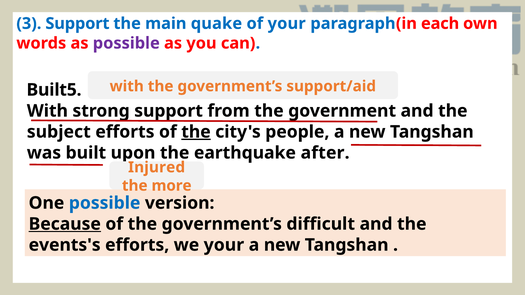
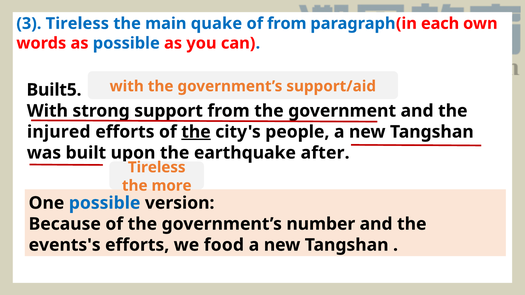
3 Support: Support -> Tireless
of your: your -> from
possible at (126, 43) colour: purple -> blue
subject: subject -> injured
Injured at (157, 167): Injured -> Tireless
Because underline: present -> none
difficult: difficult -> number
we your: your -> food
